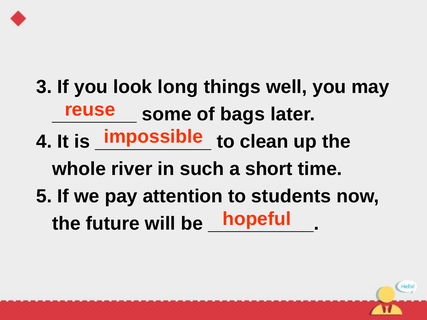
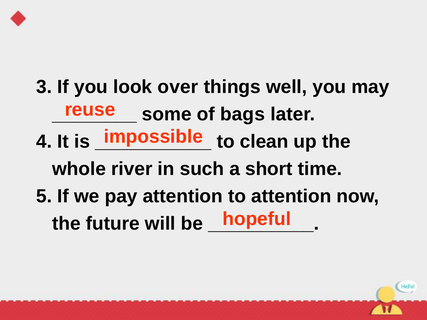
long: long -> over
to students: students -> attention
